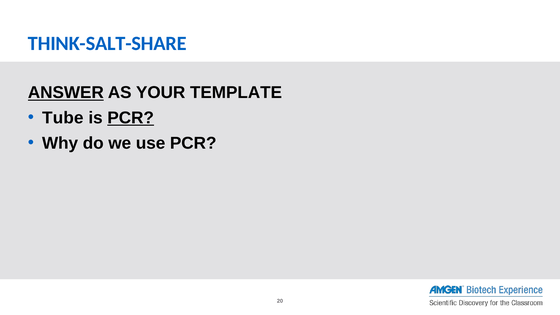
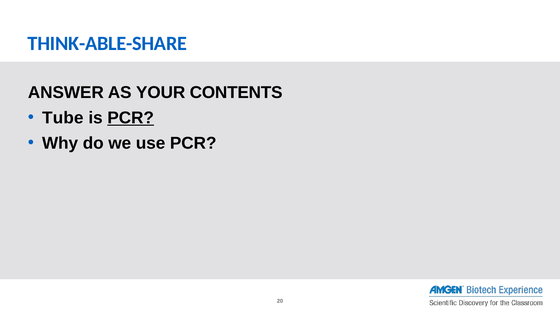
THINK-SALT-SHARE: THINK-SALT-SHARE -> THINK-ABLE-SHARE
ANSWER underline: present -> none
TEMPLATE: TEMPLATE -> CONTENTS
